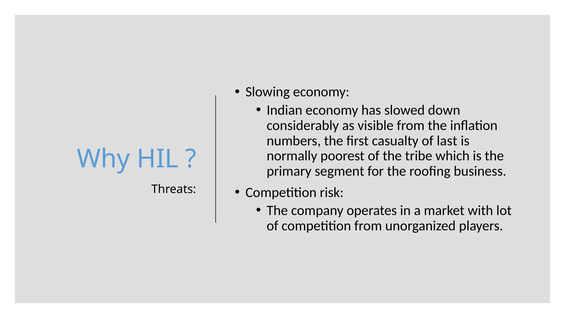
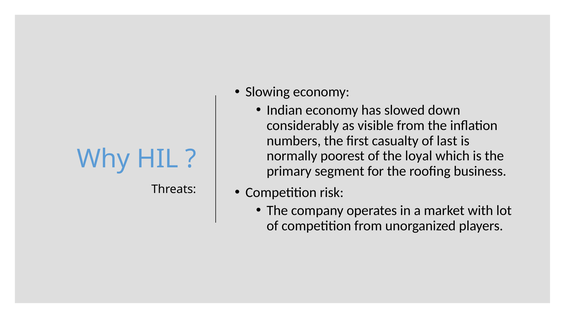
tribe: tribe -> loyal
